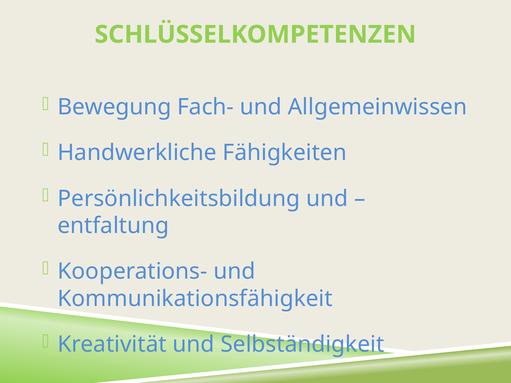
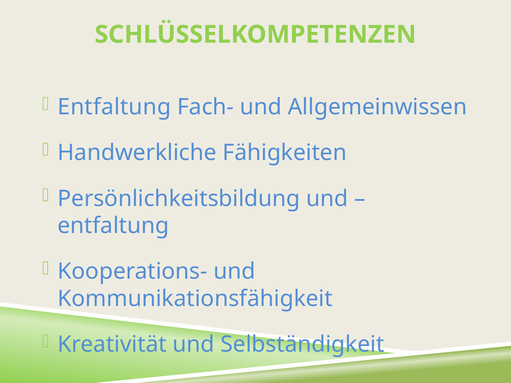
Bewegung at (114, 107): Bewegung -> Entfaltung
